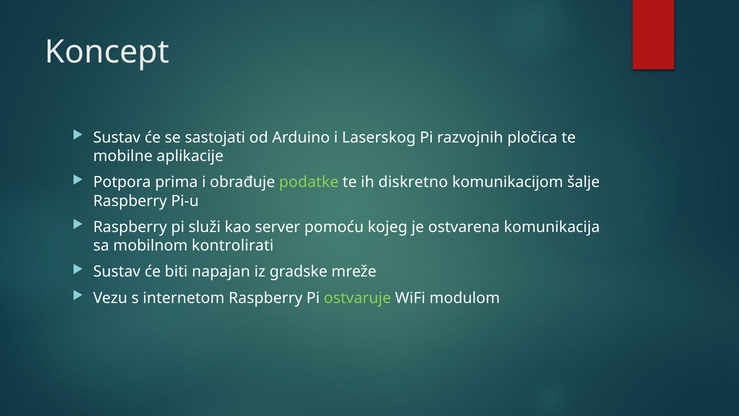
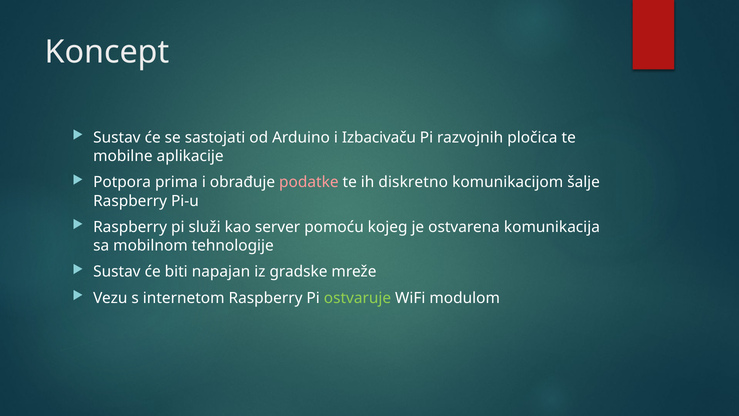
Laserskog: Laserskog -> Izbacivaču
podatke colour: light green -> pink
kontrolirati: kontrolirati -> tehnologije
